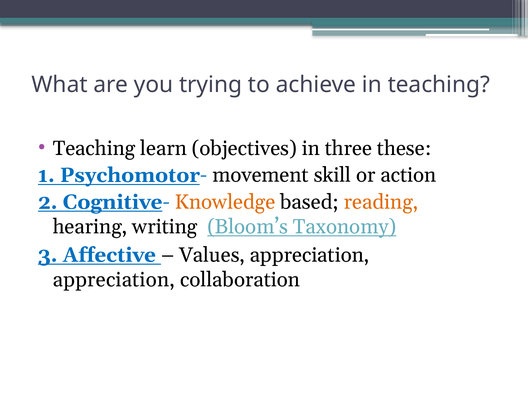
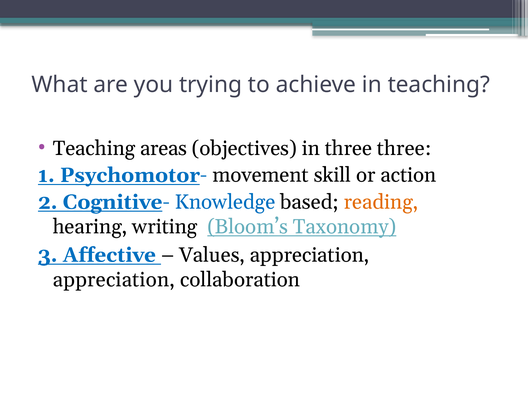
learn: learn -> areas
three these: these -> three
Knowledge colour: orange -> blue
